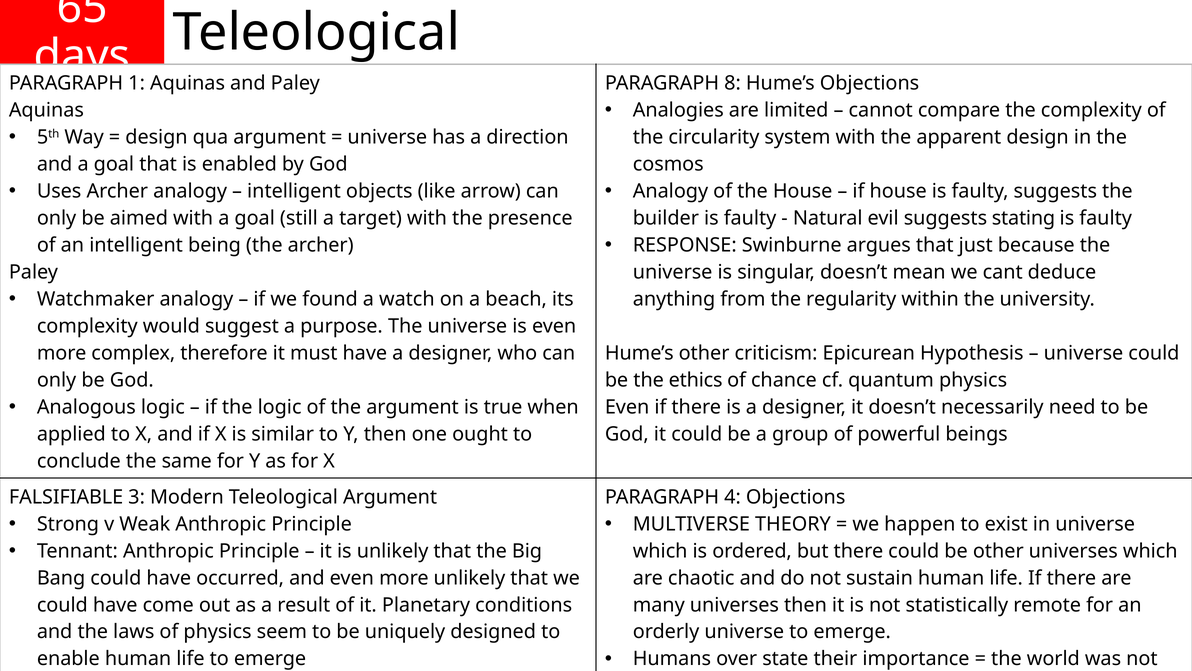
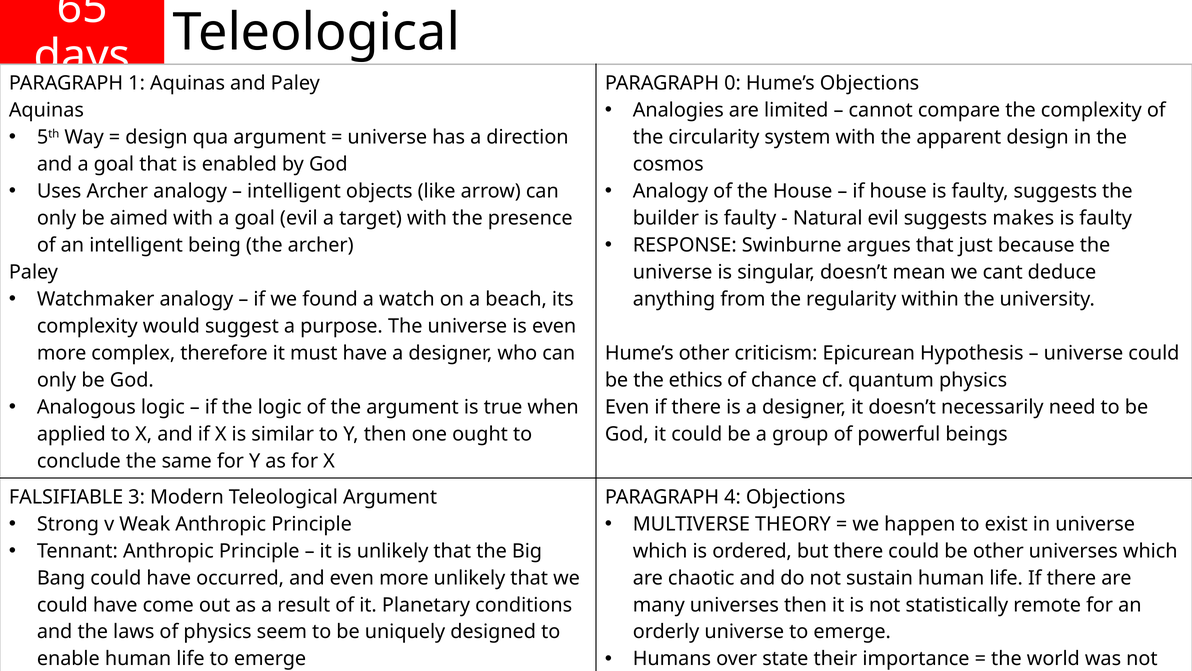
8: 8 -> 0
goal still: still -> evil
stating: stating -> makes
